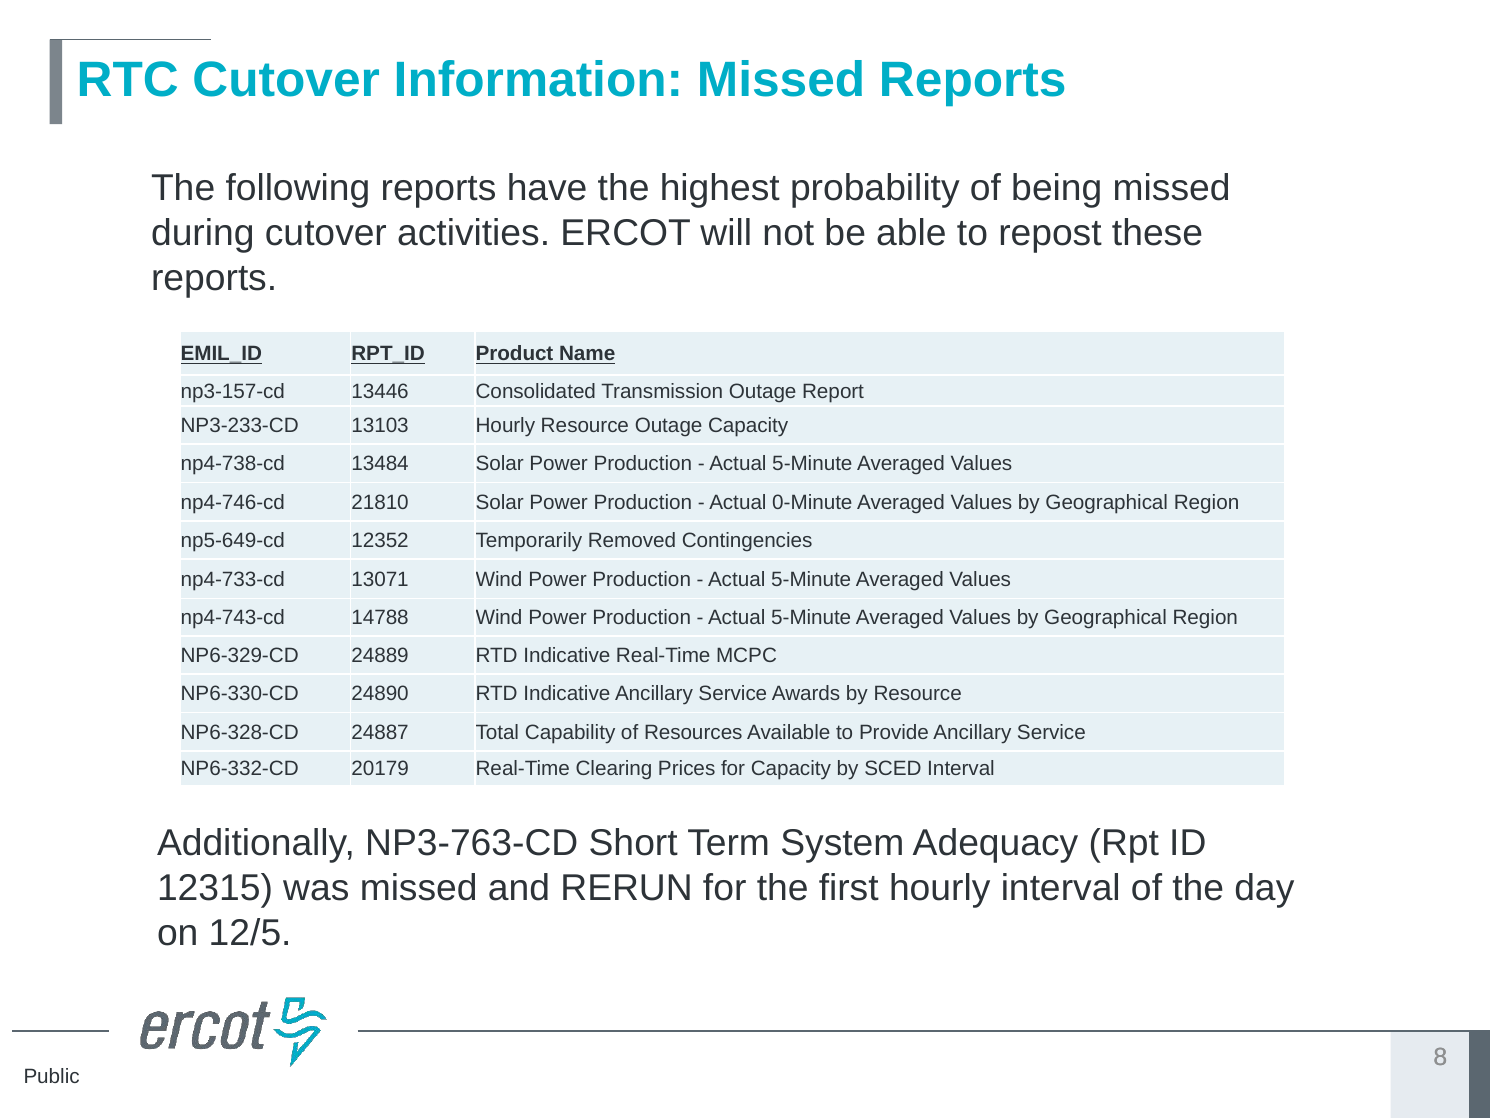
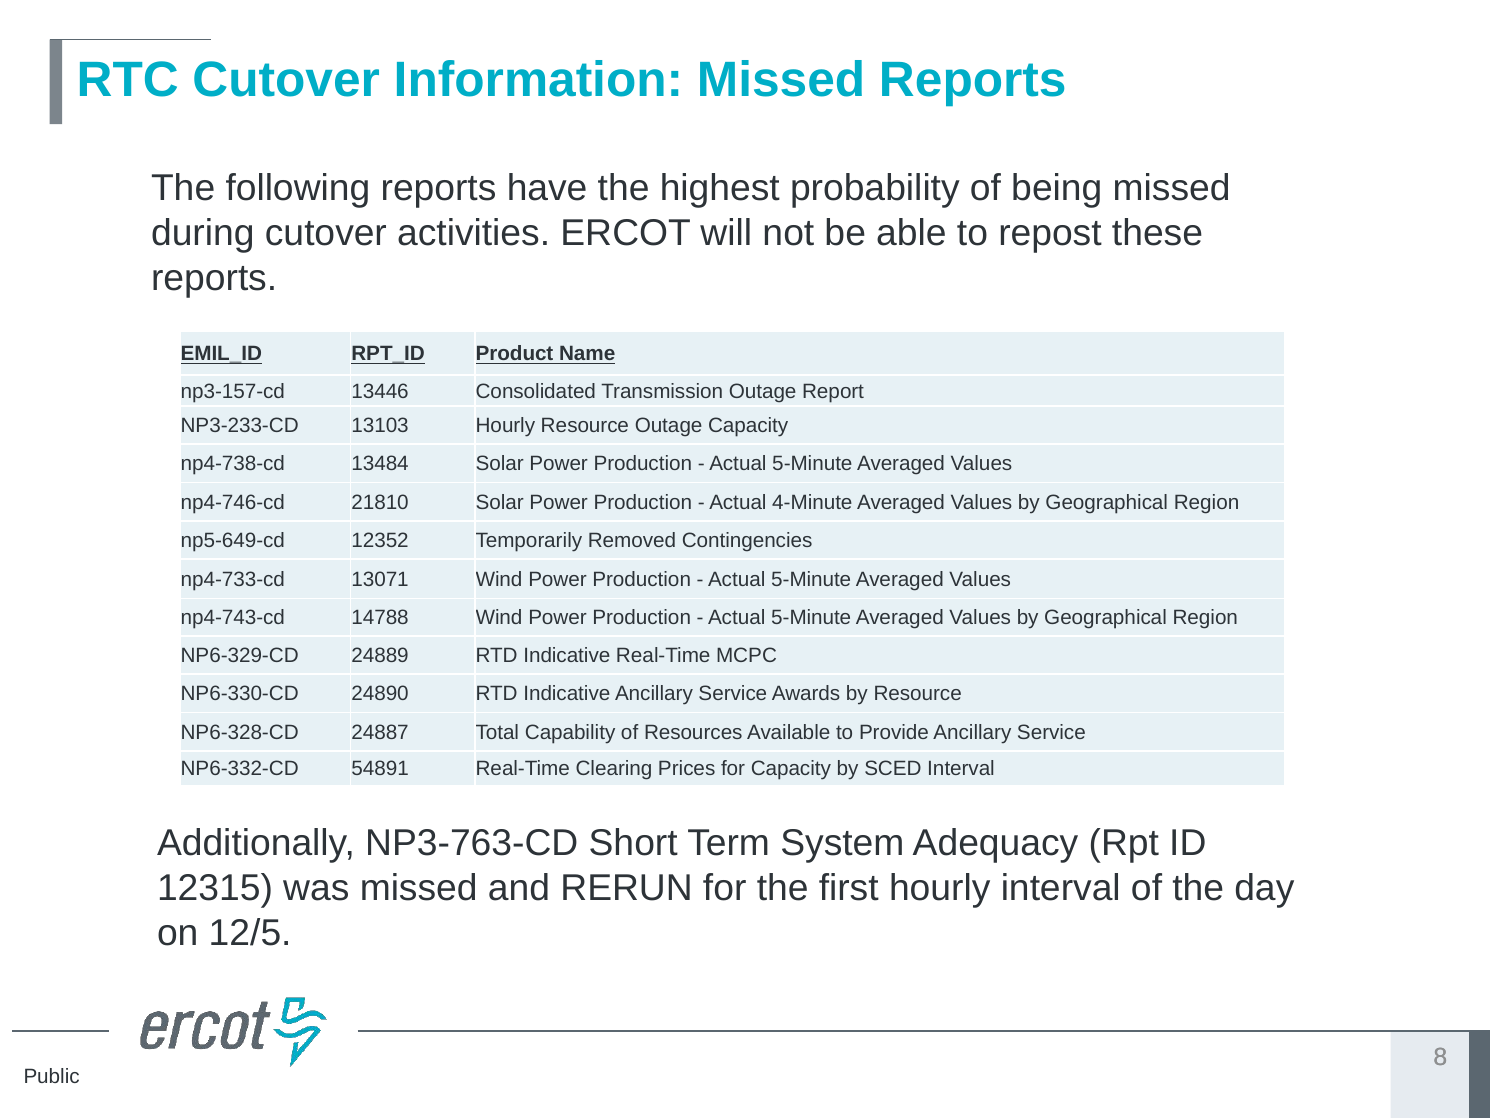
0-Minute: 0-Minute -> 4-Minute
20179: 20179 -> 54891
